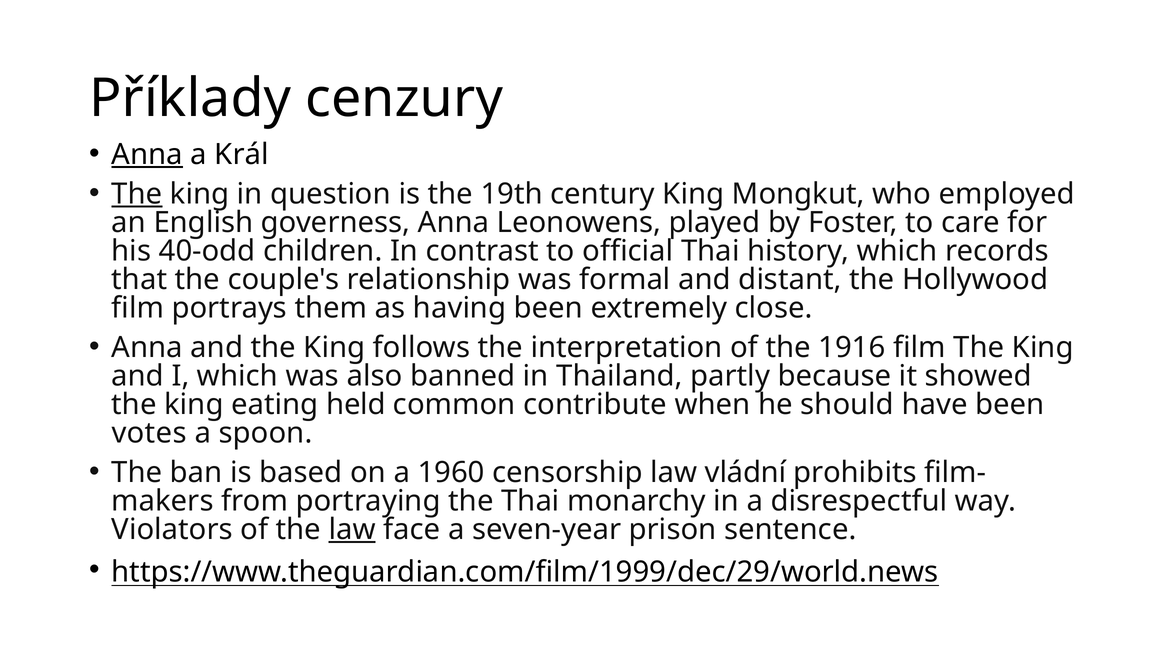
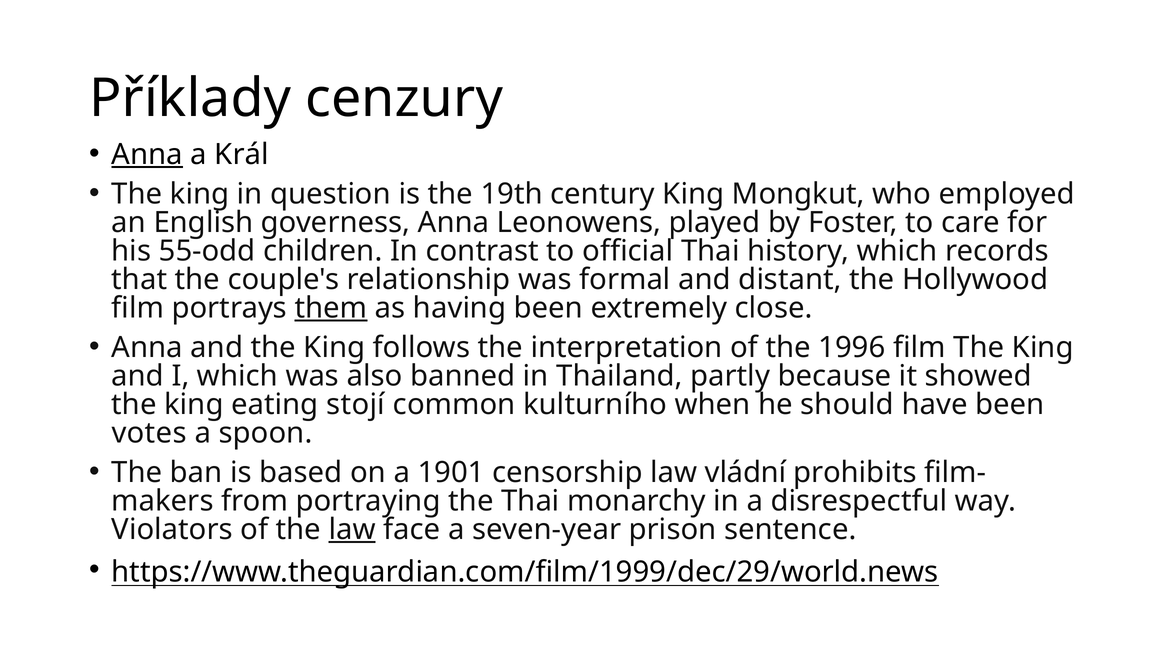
The at (137, 194) underline: present -> none
40-odd: 40-odd -> 55-odd
them underline: none -> present
1916: 1916 -> 1996
held: held -> stojí
contribute: contribute -> kulturního
1960: 1960 -> 1901
